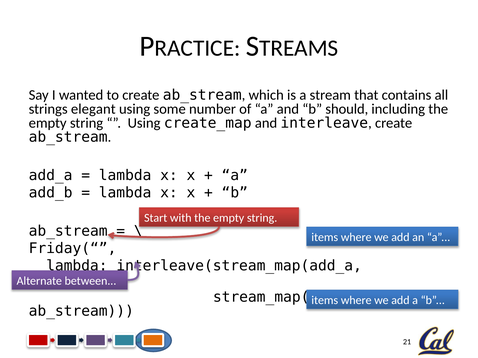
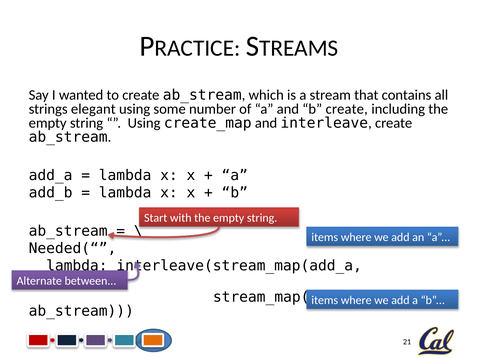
b should: should -> create
Friday(“: Friday(“ -> Needed(“
